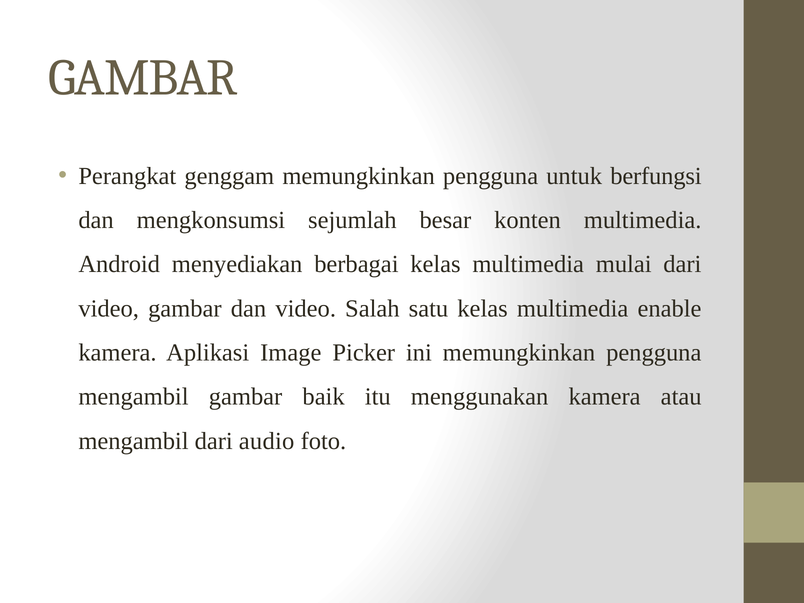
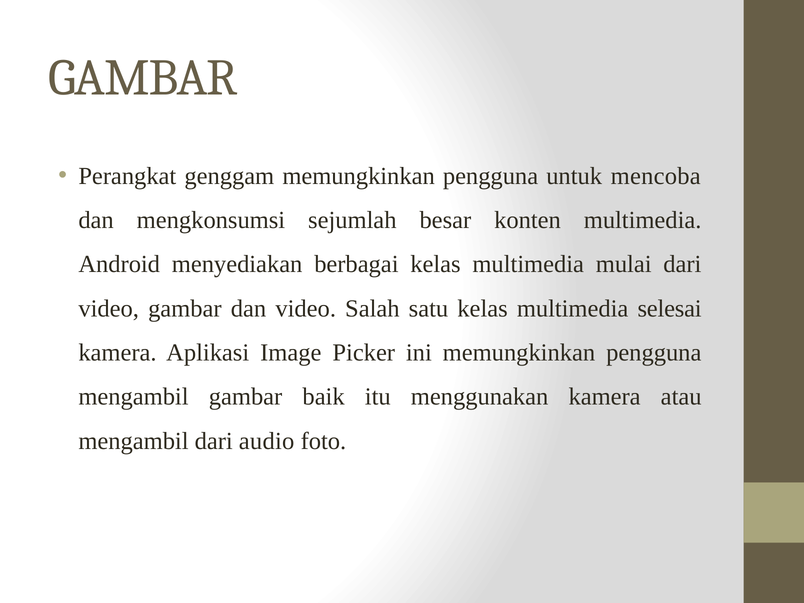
berfungsi: berfungsi -> mencoba
enable: enable -> selesai
